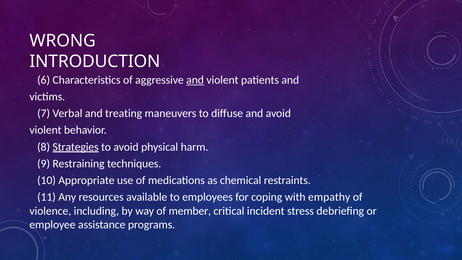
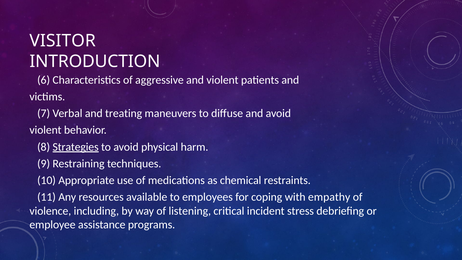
WRONG: WRONG -> VISITOR
and at (195, 80) underline: present -> none
member: member -> listening
